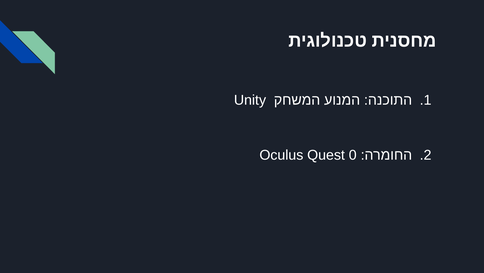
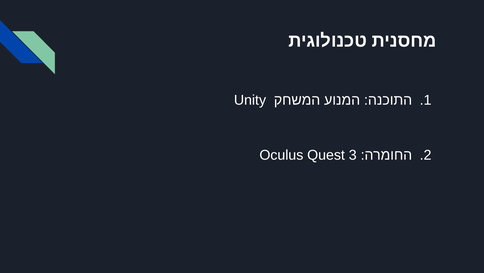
0: 0 -> 3
